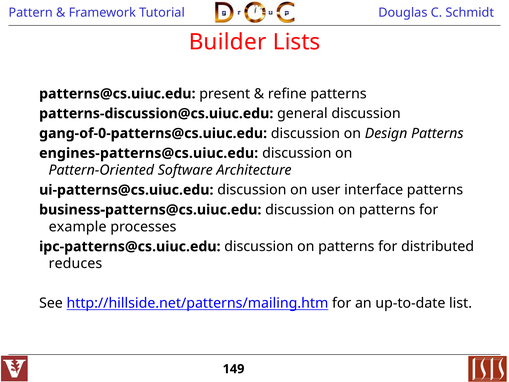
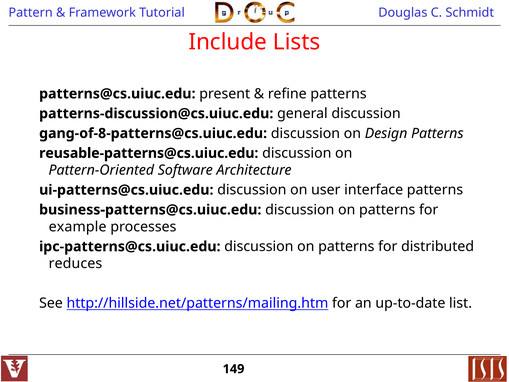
Builder: Builder -> Include
gang-of-0-patterns@cs.uiuc.edu: gang-of-0-patterns@cs.uiuc.edu -> gang-of-8-patterns@cs.uiuc.edu
engines-patterns@cs.uiuc.edu: engines-patterns@cs.uiuc.edu -> reusable-patterns@cs.uiuc.edu
